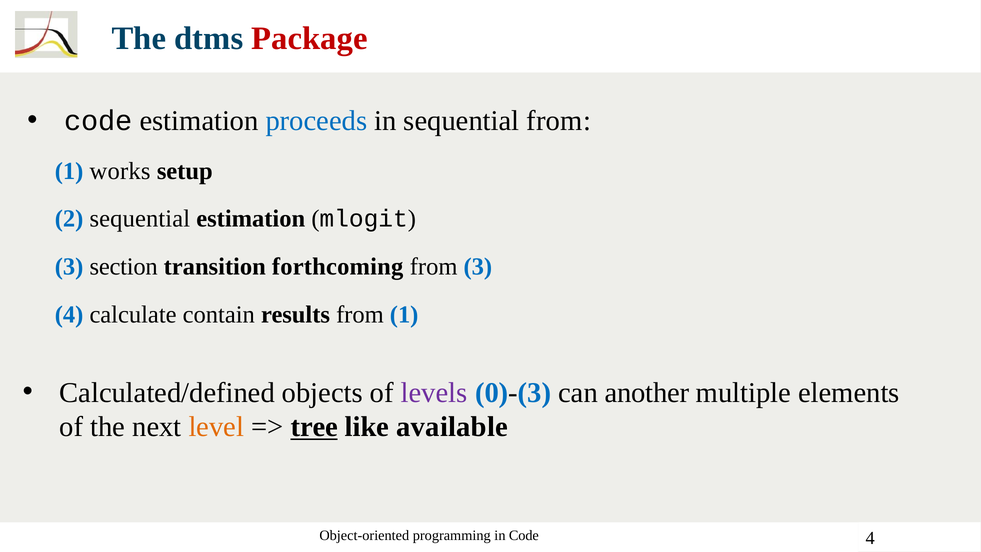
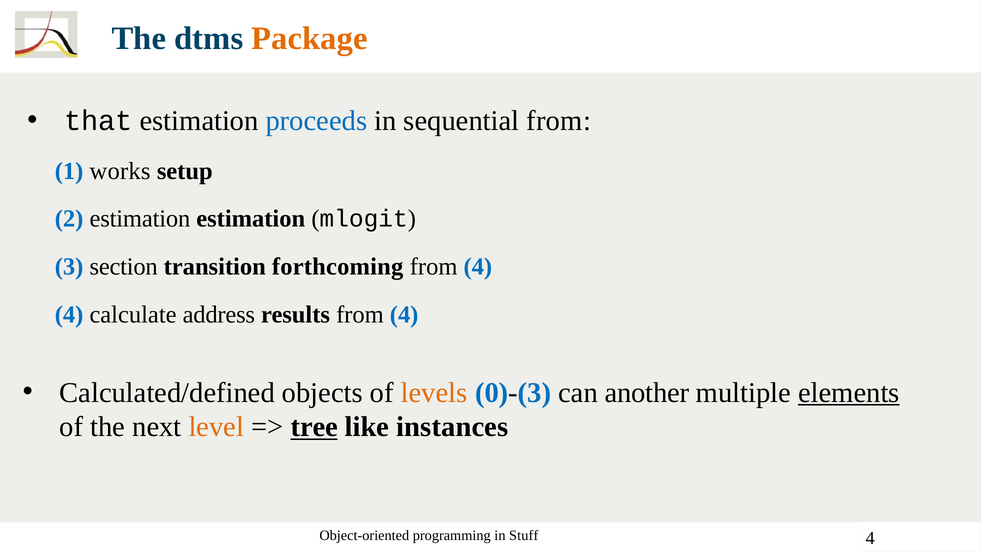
Package colour: red -> orange
code at (98, 121): code -> that
2 sequential: sequential -> estimation
3 at (478, 267): 3 -> 4
contain: contain -> address
results from 1: 1 -> 4
levels colour: purple -> orange
elements underline: none -> present
available: available -> instances
in Code: Code -> Stuff
